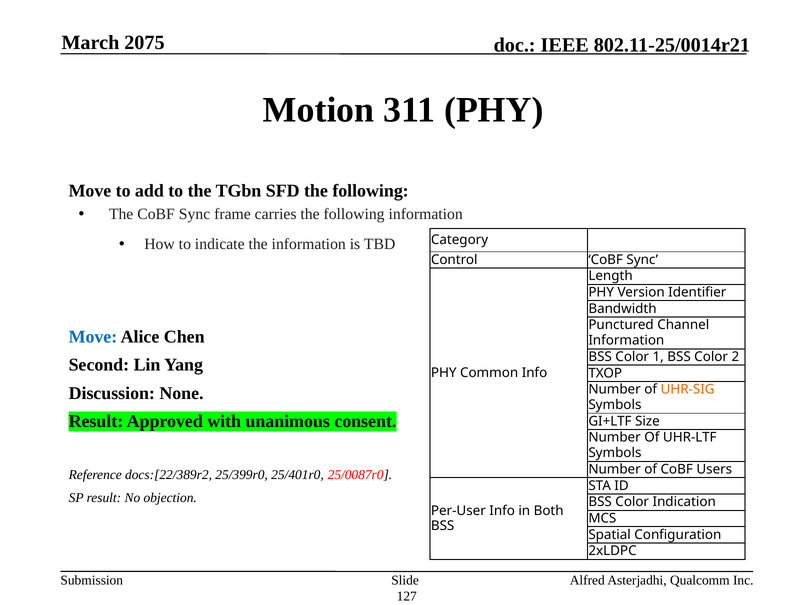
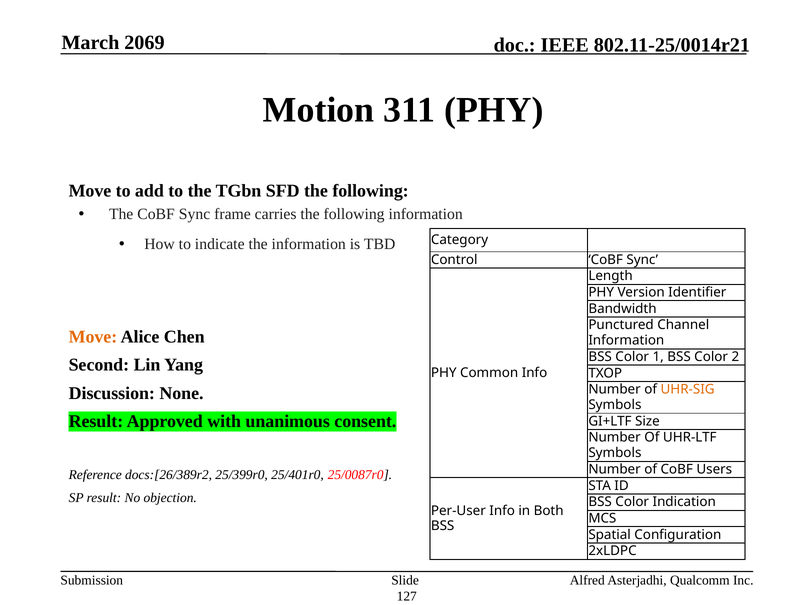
2075: 2075 -> 2069
Move at (93, 337) colour: blue -> orange
docs:[22/389r2: docs:[22/389r2 -> docs:[26/389r2
